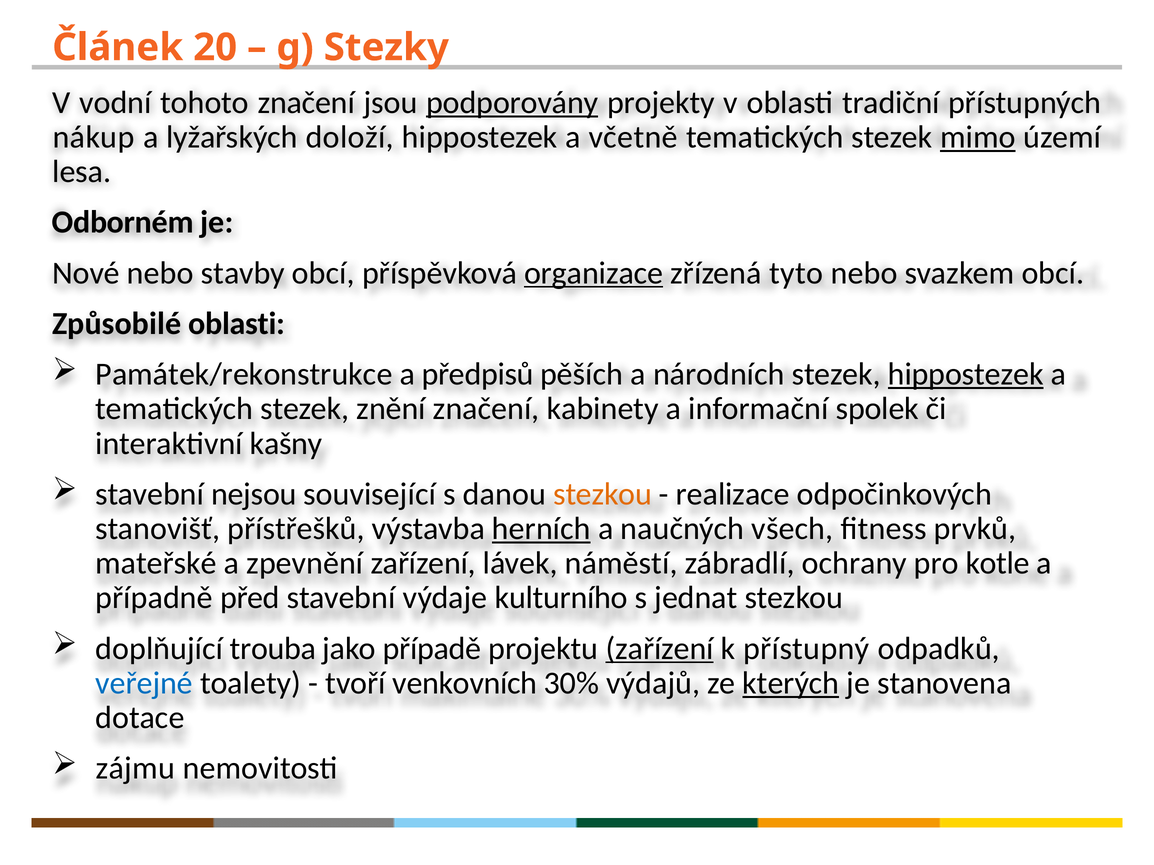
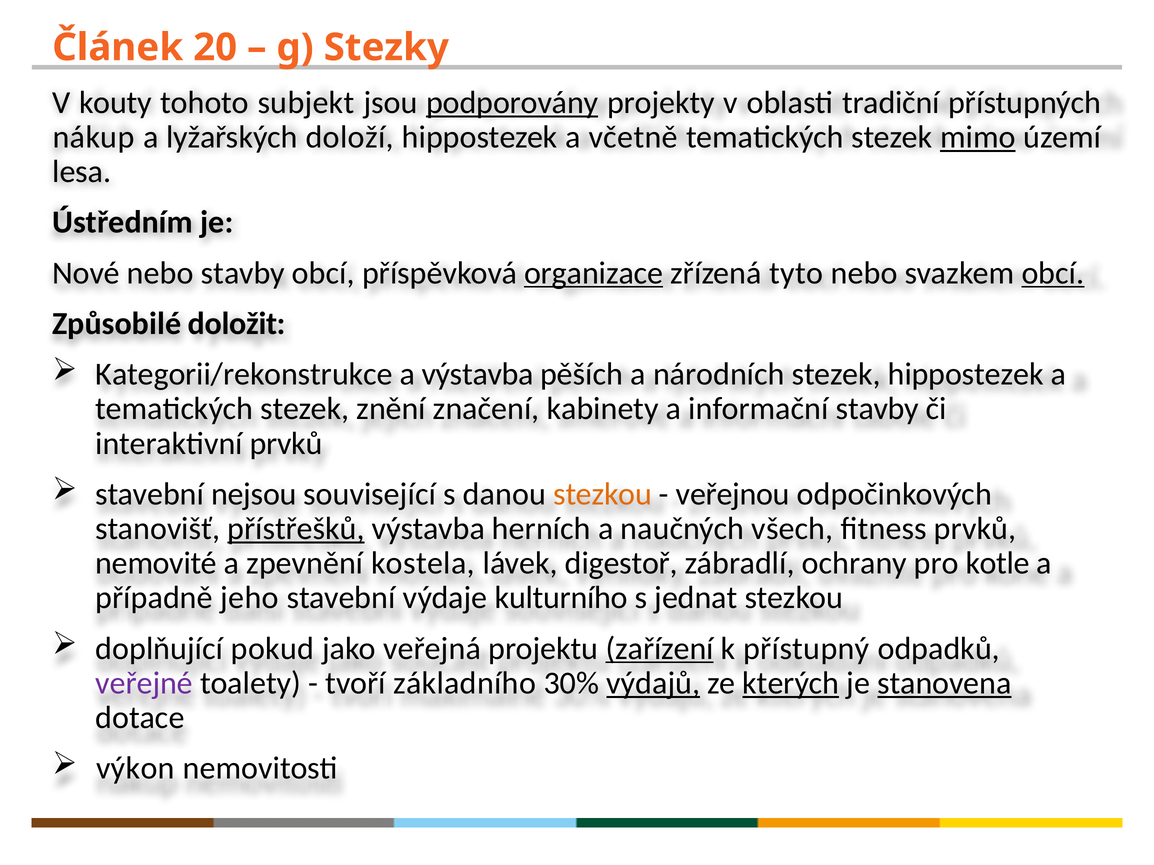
vodní: vodní -> kouty
tohoto značení: značení -> subjekt
Odborném: Odborném -> Ústředním
obcí at (1053, 273) underline: none -> present
Způsobilé oblasti: oblasti -> doložit
Památek/rekonstrukce: Památek/rekonstrukce -> Kategorii/rekonstrukce
a předpisů: předpisů -> výstavba
hippostezek at (966, 374) underline: present -> none
informační spolek: spolek -> stavby
interaktivní kašny: kašny -> prvků
realizace: realizace -> veřejnou
přístřešků underline: none -> present
herních underline: present -> none
mateřské: mateřské -> nemovité
zpevnění zařízení: zařízení -> kostela
náměstí: náměstí -> digestoř
před: před -> jeho
trouba: trouba -> pokud
případě: případě -> veřejná
veřejné colour: blue -> purple
venkovních: venkovních -> základního
výdajů underline: none -> present
stanovena underline: none -> present
zájmu: zájmu -> výkon
